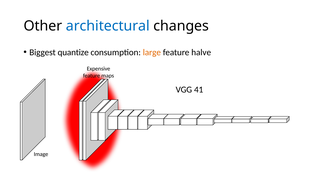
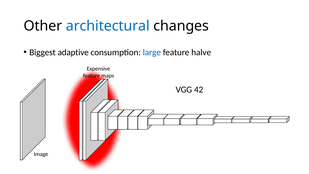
quantize: quantize -> adaptive
large colour: orange -> blue
41: 41 -> 42
